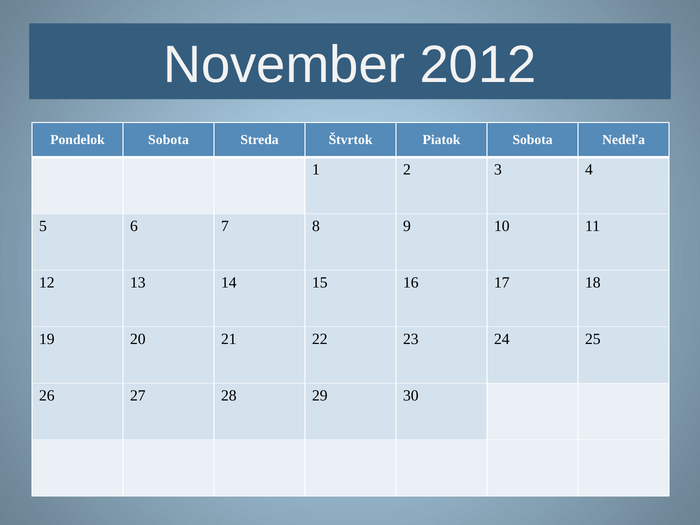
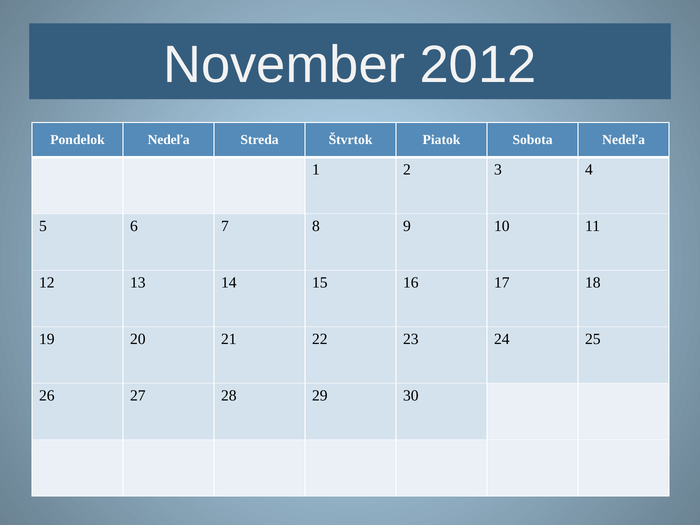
Pondelok Sobota: Sobota -> Nedeľa
